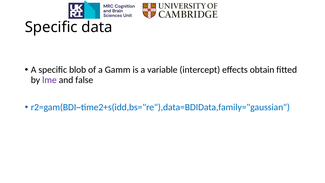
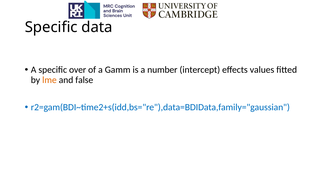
blob: blob -> over
variable: variable -> number
obtain: obtain -> values
lme colour: purple -> orange
